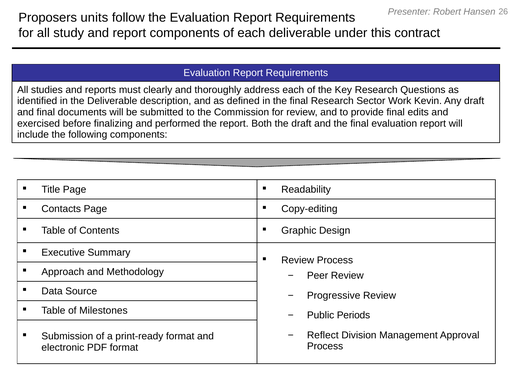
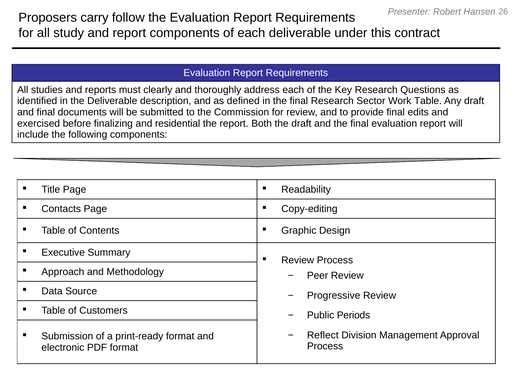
units: units -> carry
Work Kevin: Kevin -> Table
performed: performed -> residential
Milestones: Milestones -> Customers
